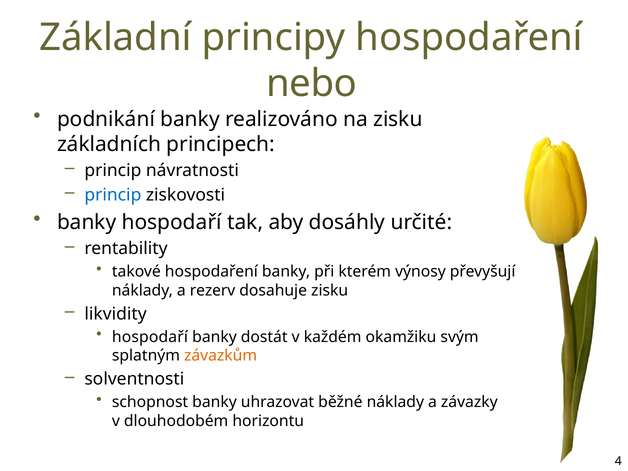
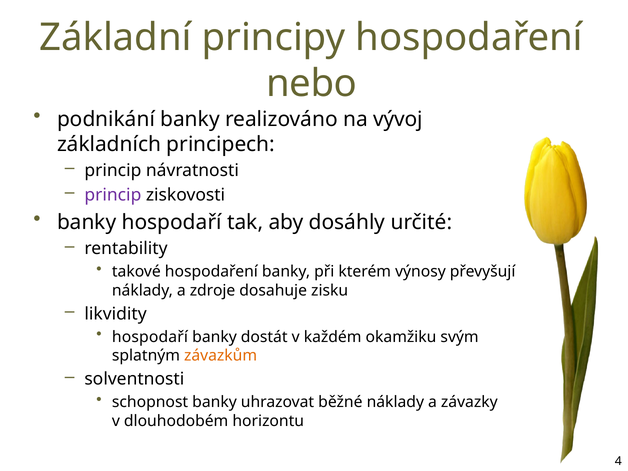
na zisku: zisku -> vývoj
princip at (113, 195) colour: blue -> purple
rezerv: rezerv -> zdroje
